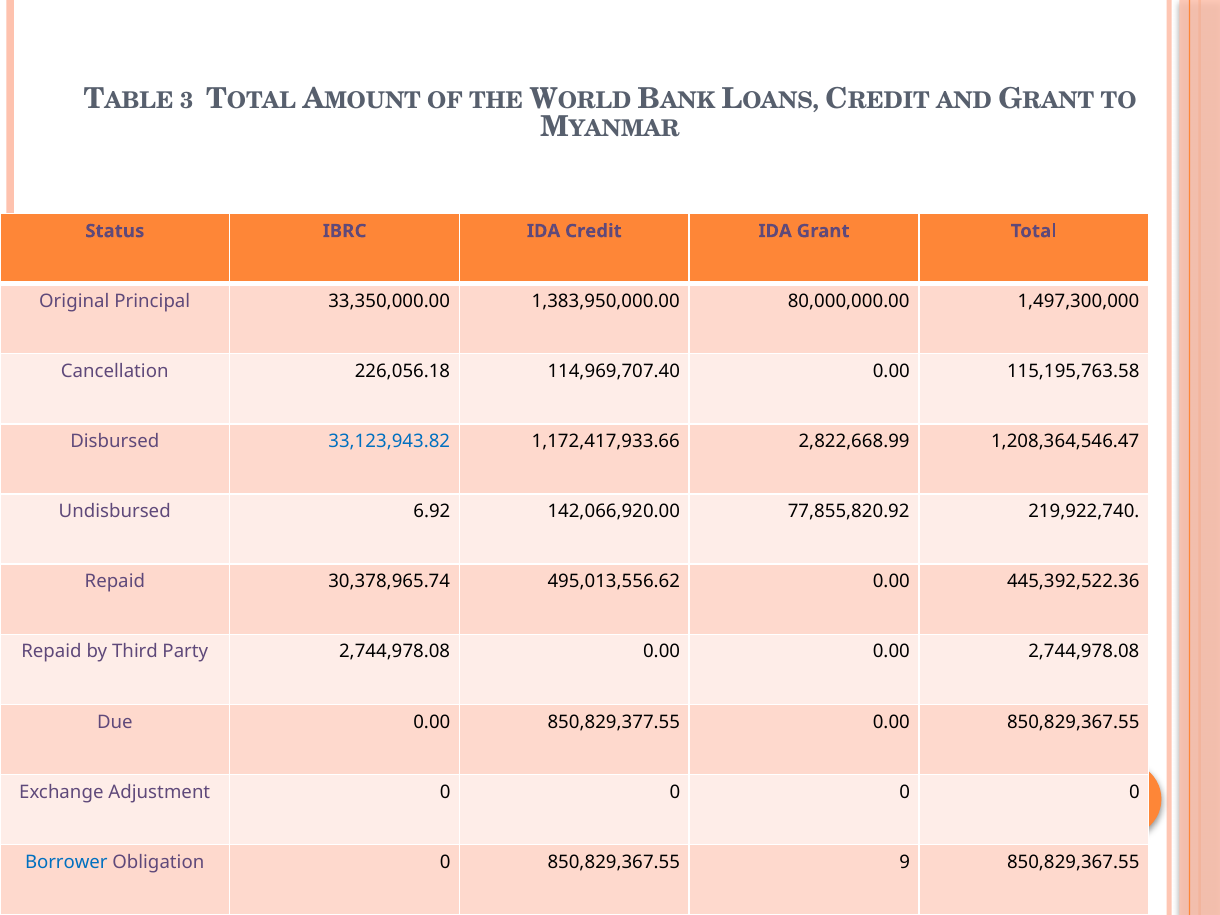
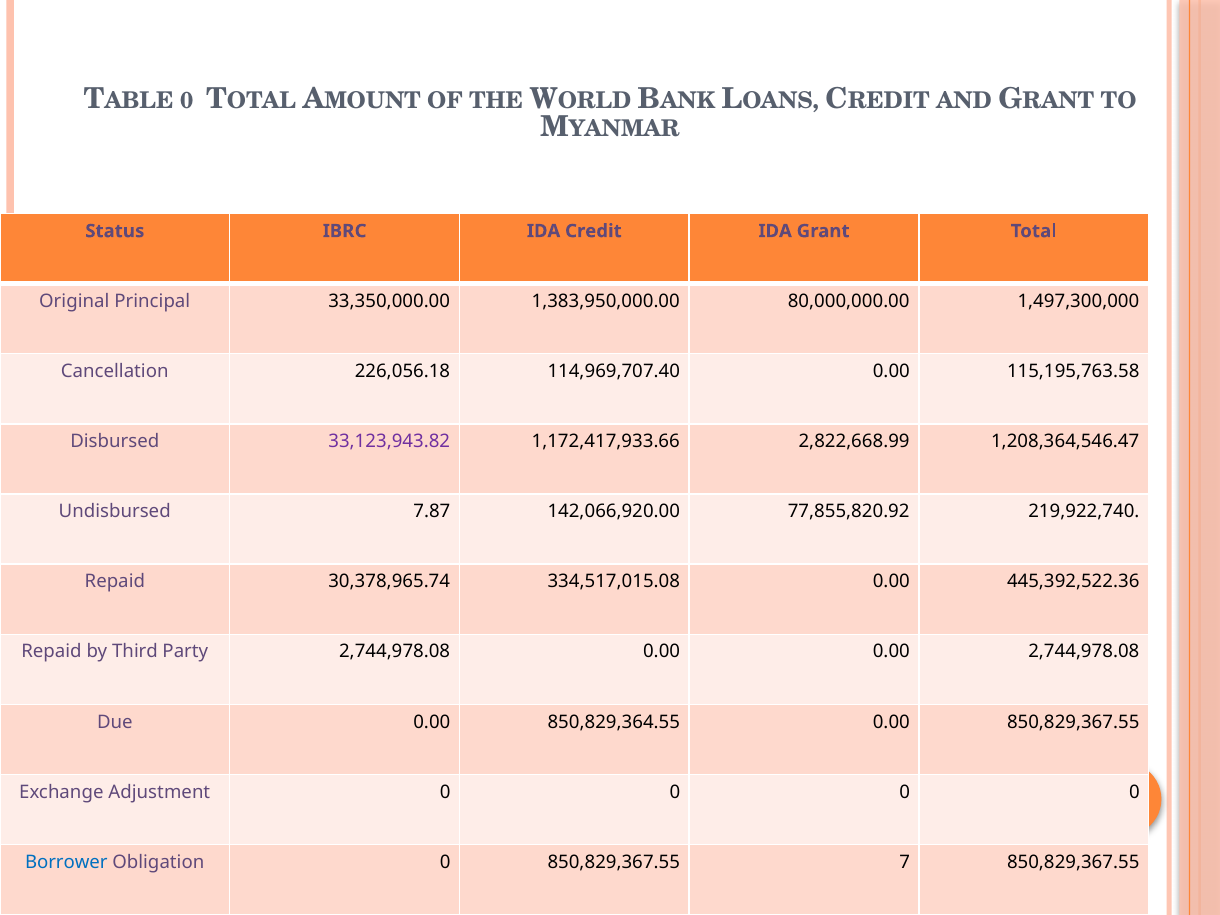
3 at (187, 101): 3 -> 0
33,123,943.82 colour: blue -> purple
6.92: 6.92 -> 7.87
495,013,556.62: 495,013,556.62 -> 334,517,015.08
850,829,377.55: 850,829,377.55 -> 850,829,364.55
9: 9 -> 7
